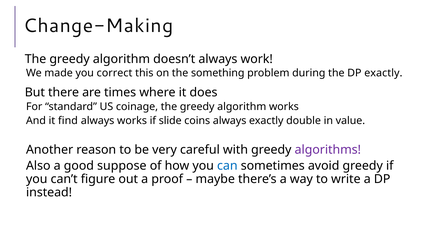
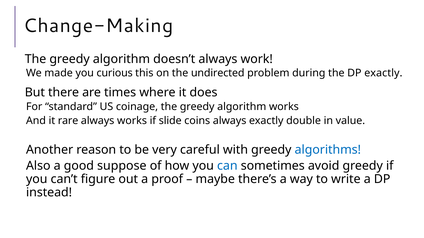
correct: correct -> curious
something: something -> undirected
find: find -> rare
algorithms colour: purple -> blue
